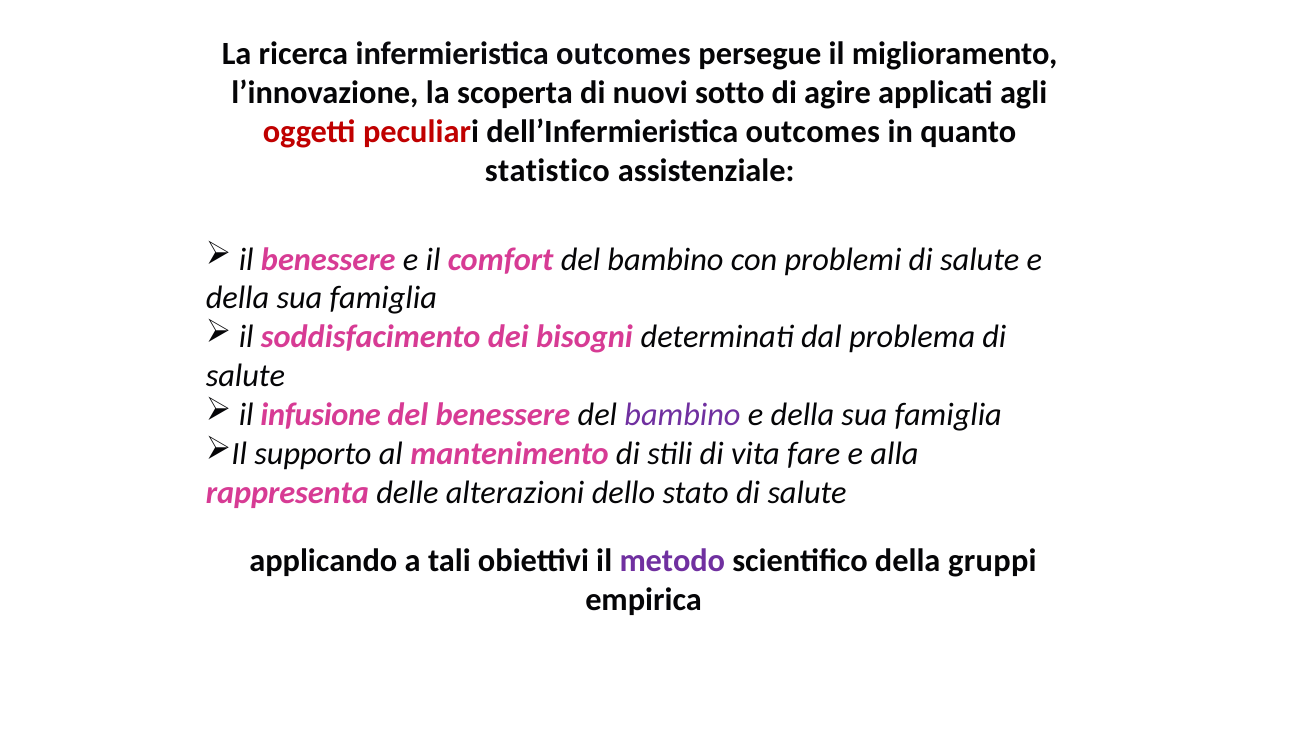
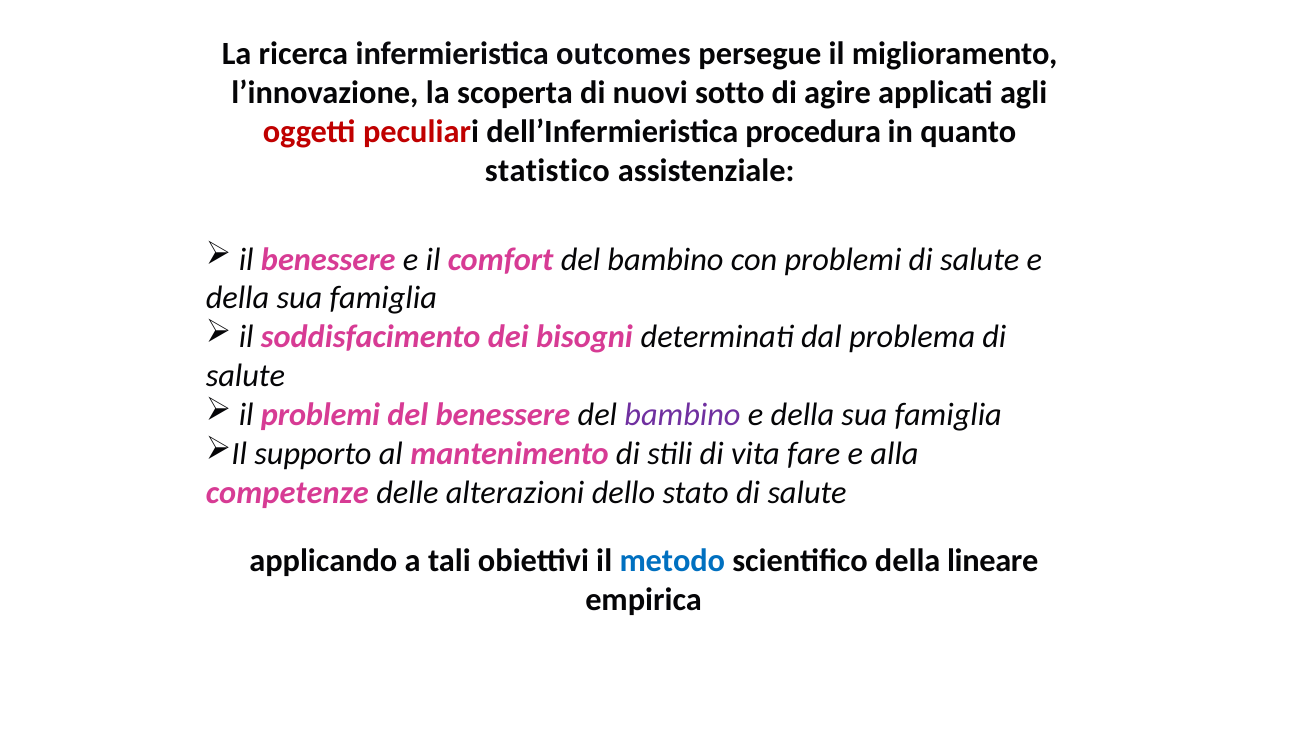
dell’Infermieristica outcomes: outcomes -> procedura
il infusione: infusione -> problemi
rappresenta: rappresenta -> competenze
metodo colour: purple -> blue
gruppi: gruppi -> lineare
